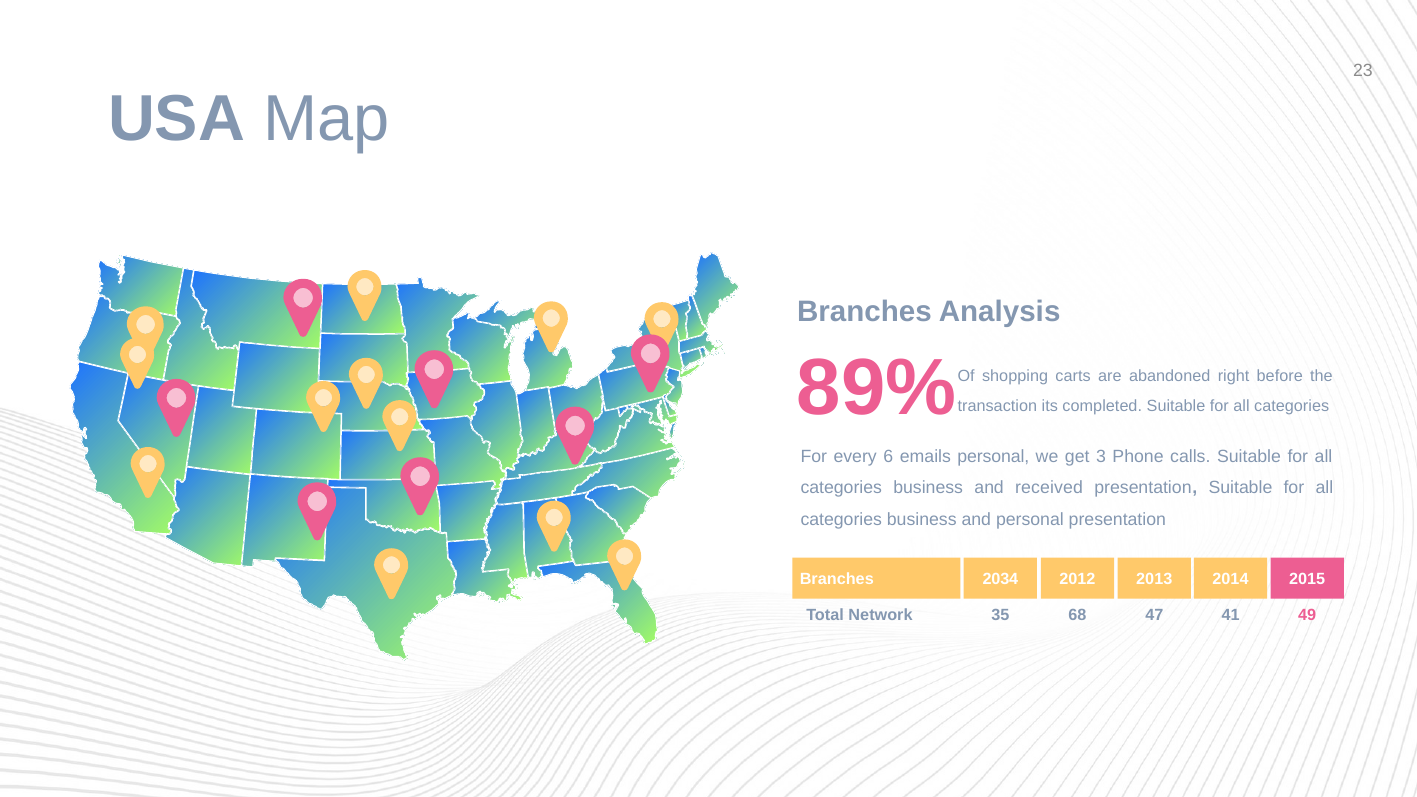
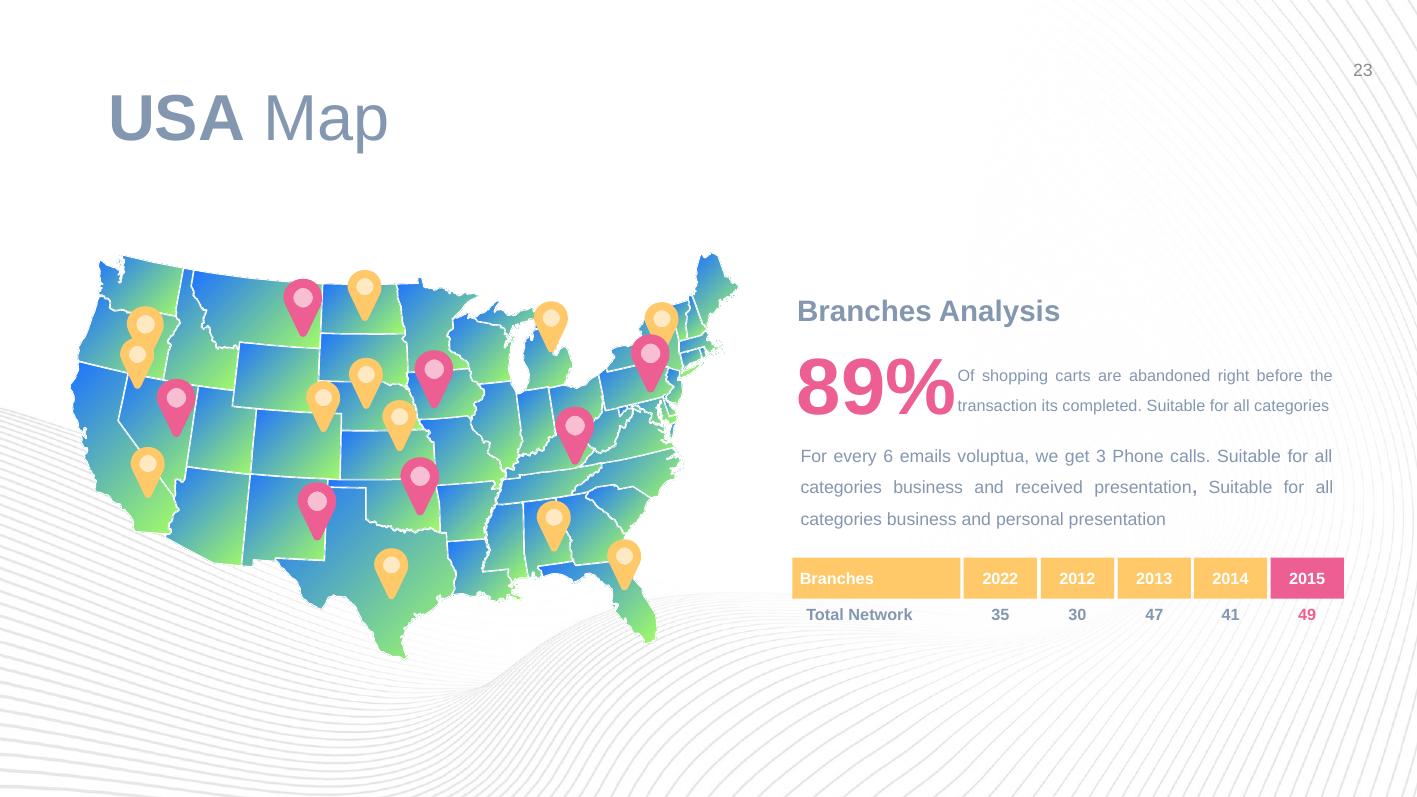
emails personal: personal -> voluptua
2034: 2034 -> 2022
68: 68 -> 30
